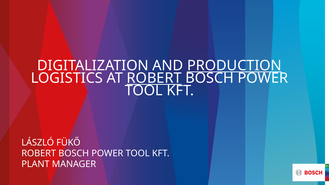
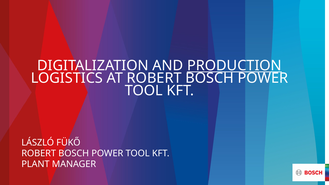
ROBERT at (154, 78) underline: present -> none
